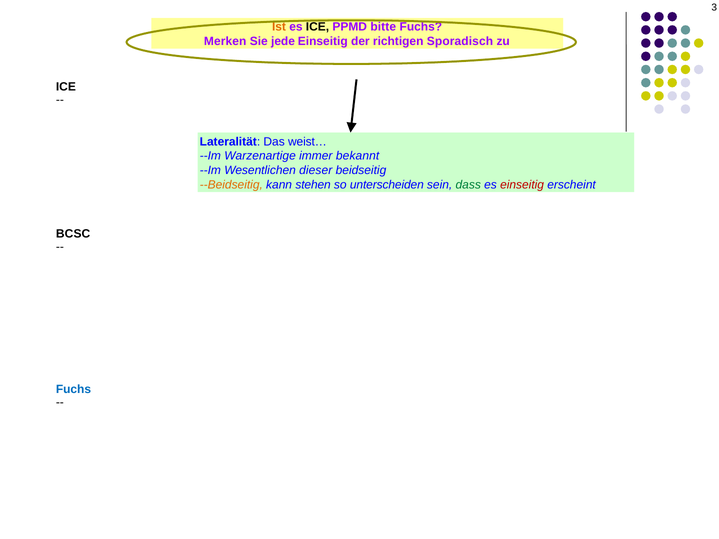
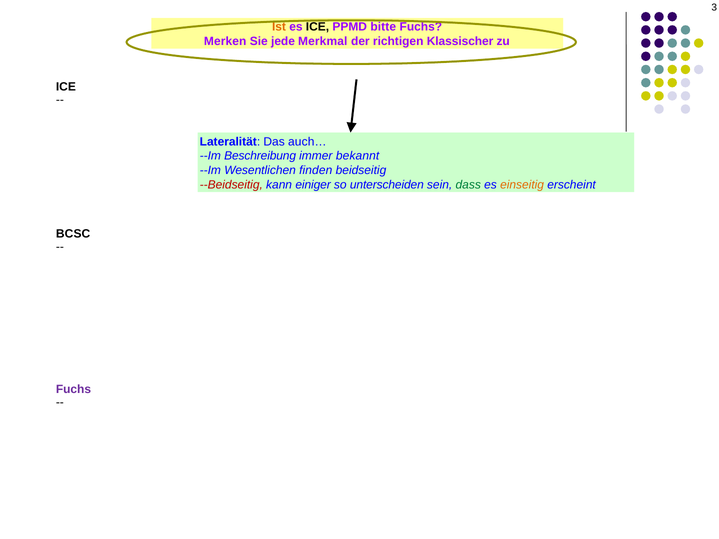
jede Einseitig: Einseitig -> Merkmal
Sporadisch: Sporadisch -> Klassischer
weist…: weist… -> auch…
Warzenartige: Warzenartige -> Beschreibung
dieser: dieser -> finden
--Beidseitig colour: orange -> red
stehen: stehen -> einiger
einseitig at (522, 185) colour: red -> orange
Fuchs at (73, 390) colour: blue -> purple
